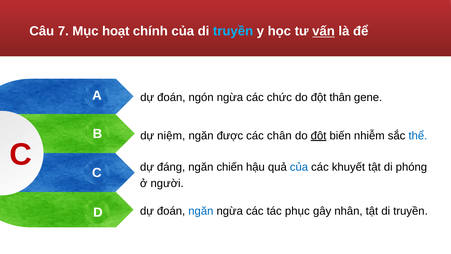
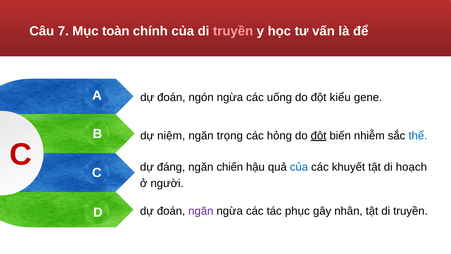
hoạt: hoạt -> toàn
truyền at (233, 31) colour: light blue -> pink
vấn underline: present -> none
chức: chức -> uống
thân: thân -> kiểu
được: được -> trọng
chân: chân -> hỏng
phóng: phóng -> hoạch
ngăn at (201, 211) colour: blue -> purple
